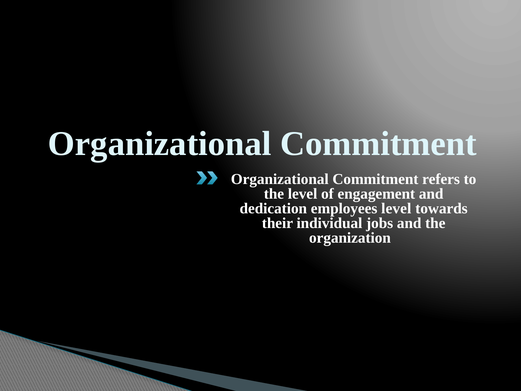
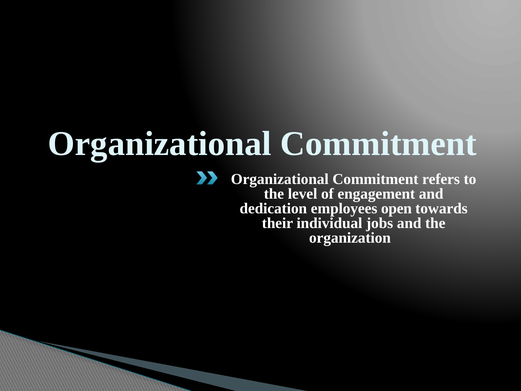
employees level: level -> open
